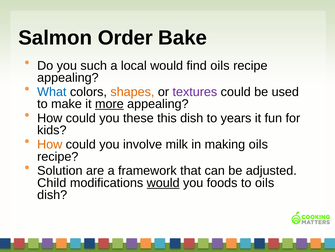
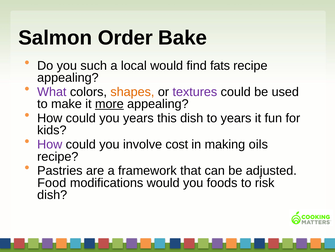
find oils: oils -> fats
What colour: blue -> purple
you these: these -> years
How at (50, 144) colour: orange -> purple
milk: milk -> cost
Solution: Solution -> Pastries
Child: Child -> Food
would at (163, 182) underline: present -> none
to oils: oils -> risk
